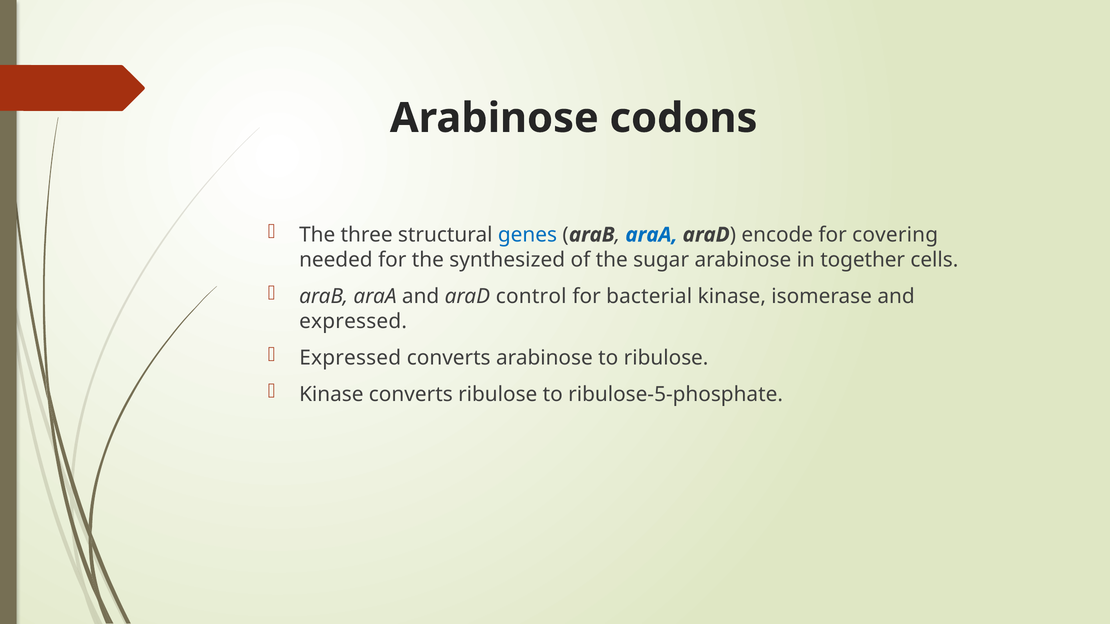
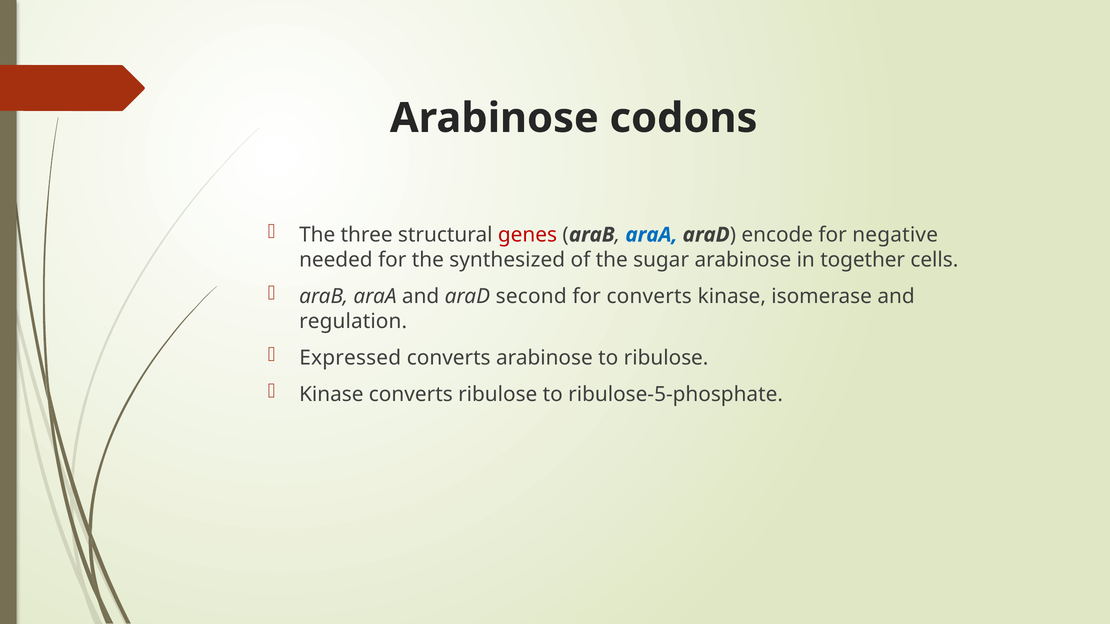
genes colour: blue -> red
covering: covering -> negative
control: control -> second
for bacterial: bacterial -> converts
expressed at (353, 321): expressed -> regulation
